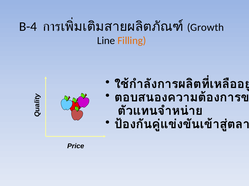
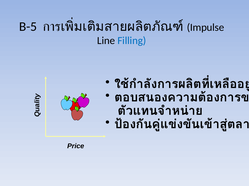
B-4: B-4 -> B-5
Growth: Growth -> Impulse
Filling colour: orange -> blue
